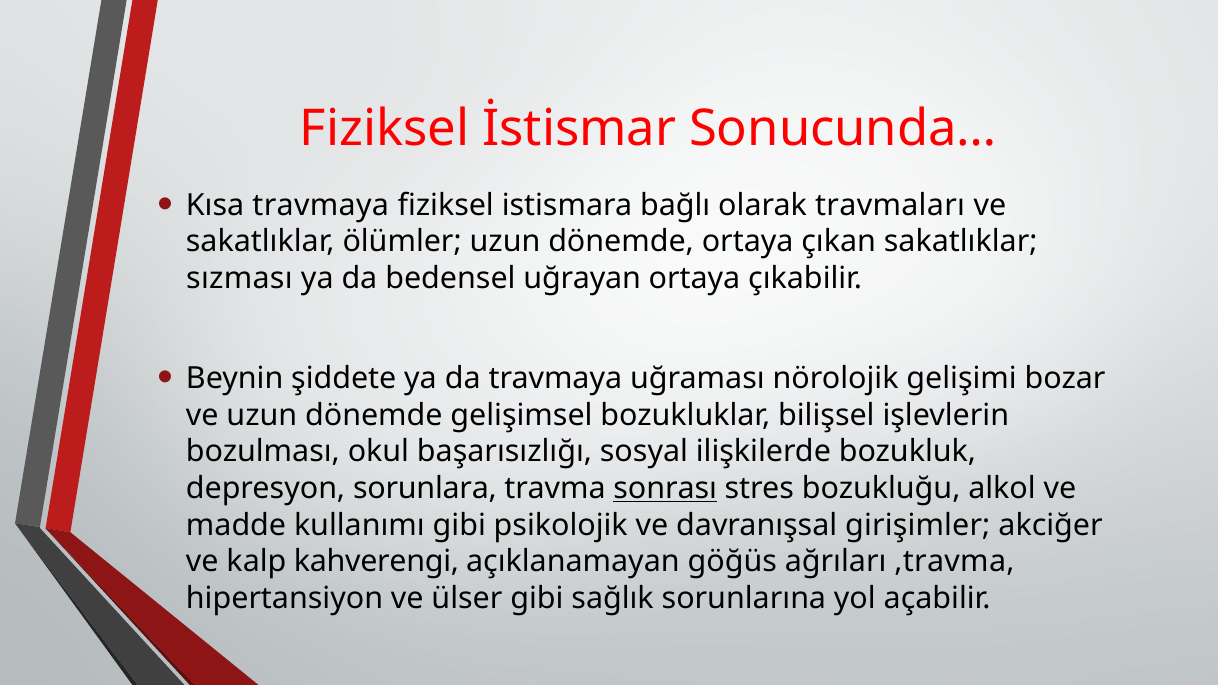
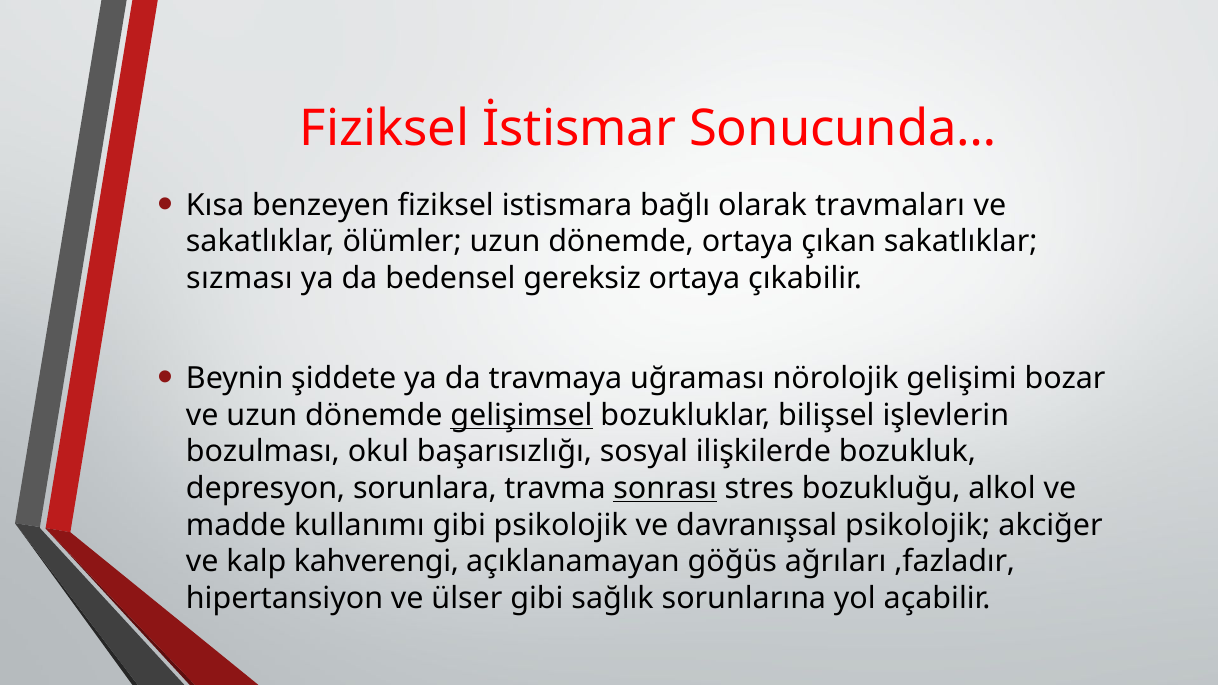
Kısa travmaya: travmaya -> benzeyen
uğrayan: uğrayan -> gereksiz
gelişimsel underline: none -> present
davranışsal girişimler: girişimler -> psikolojik
,travma: ,travma -> ,fazladır
